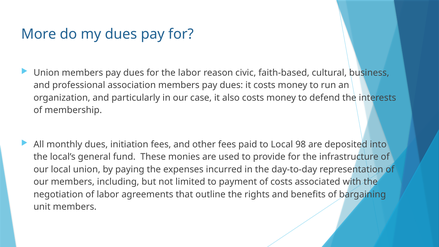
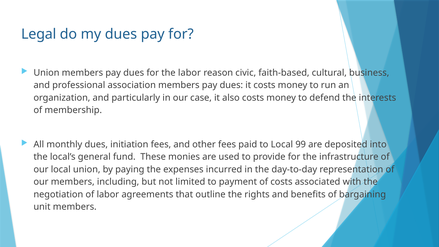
More: More -> Legal
98: 98 -> 99
